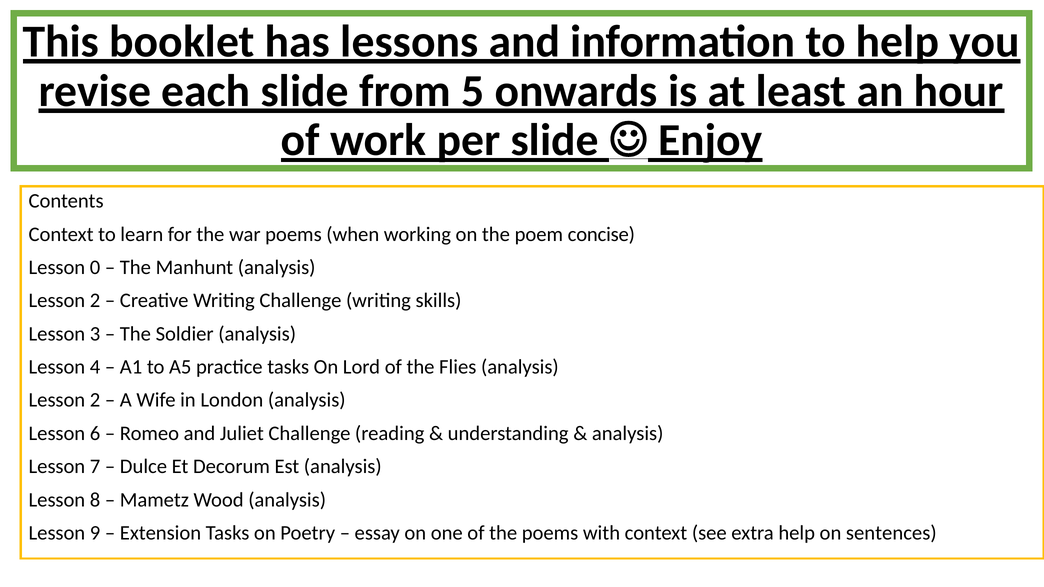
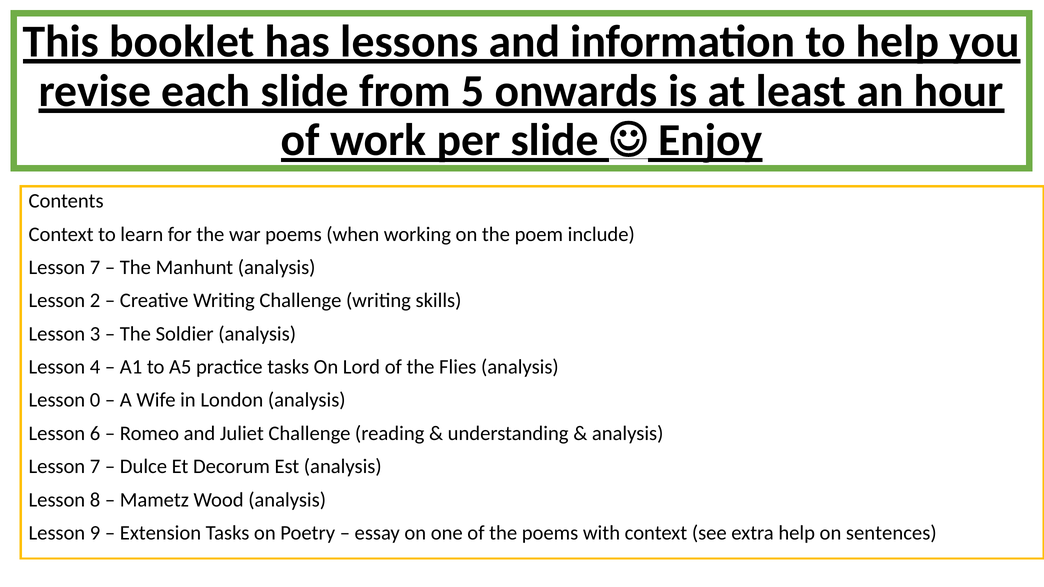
concise: concise -> include
0 at (95, 268): 0 -> 7
2 at (95, 400): 2 -> 0
